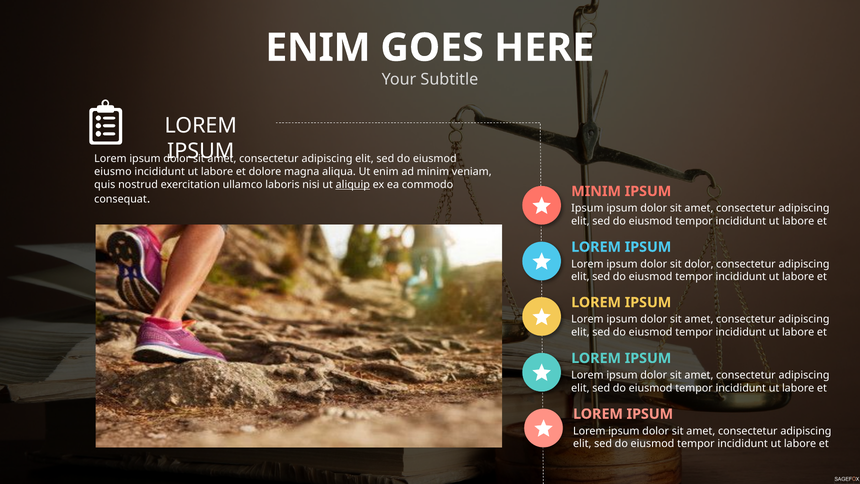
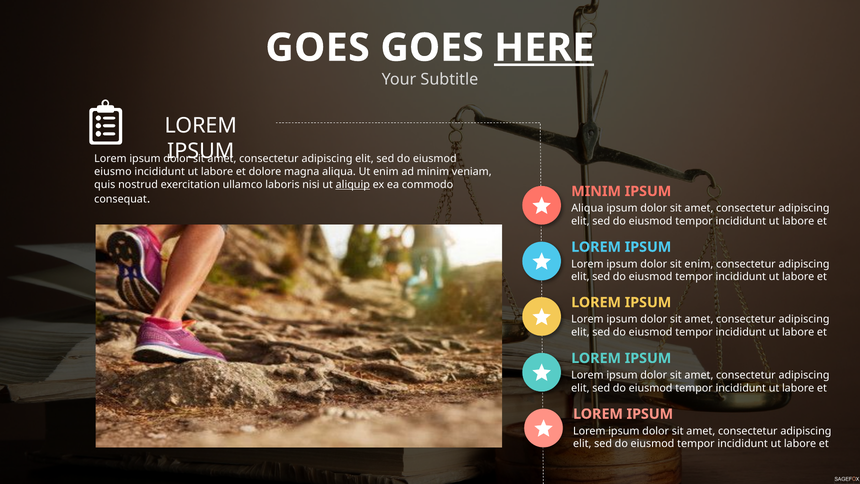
ENIM at (318, 48): ENIM -> GOES
HERE underline: none -> present
Ipsum at (587, 208): Ipsum -> Aliqua
sit dolor: dolor -> enim
